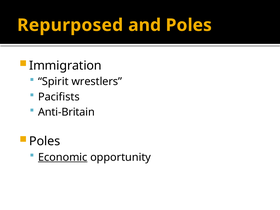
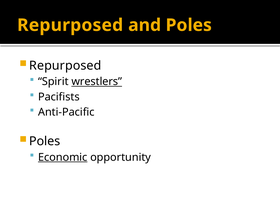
Immigration at (65, 65): Immigration -> Repurposed
wrestlers underline: none -> present
Anti-Britain: Anti-Britain -> Anti-Pacific
